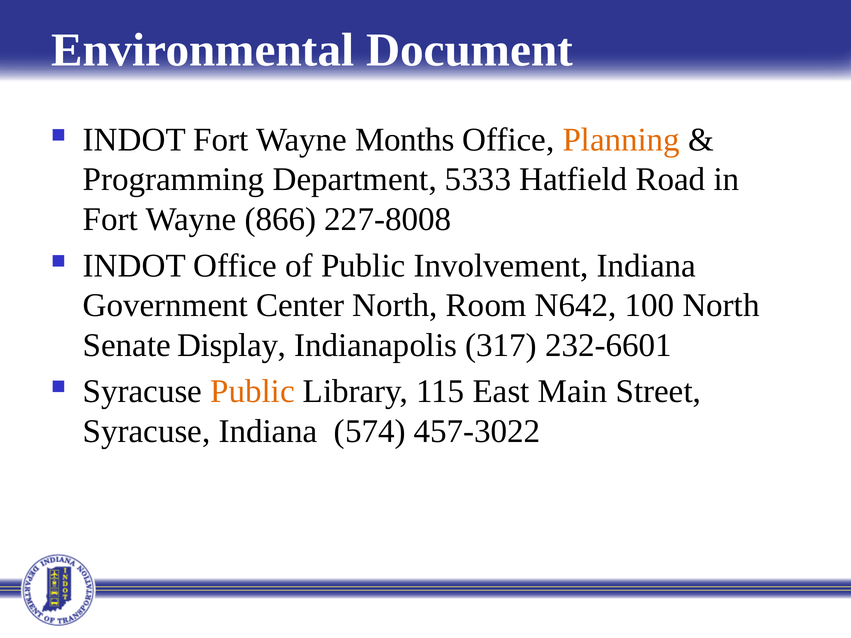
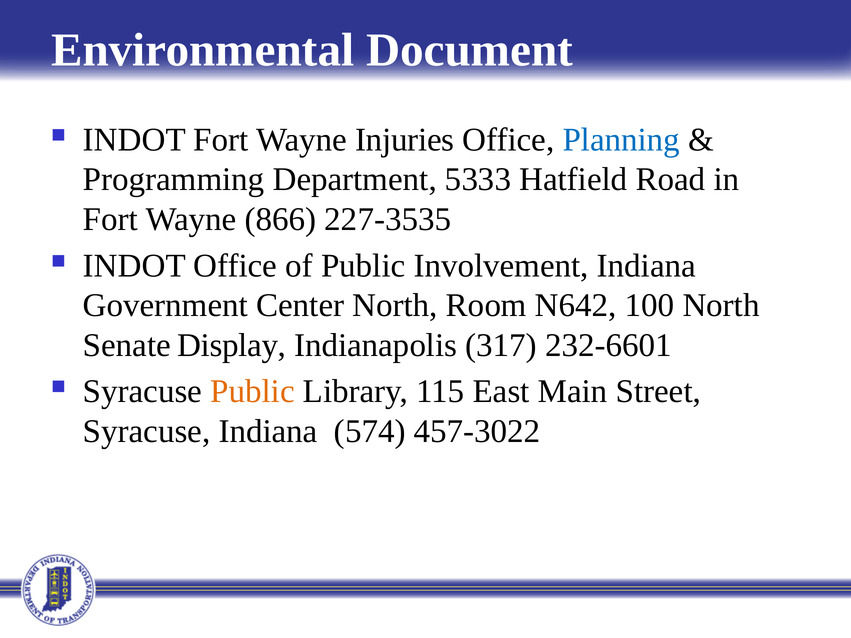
Months: Months -> Injuries
Planning colour: orange -> blue
227-8008: 227-8008 -> 227-3535
